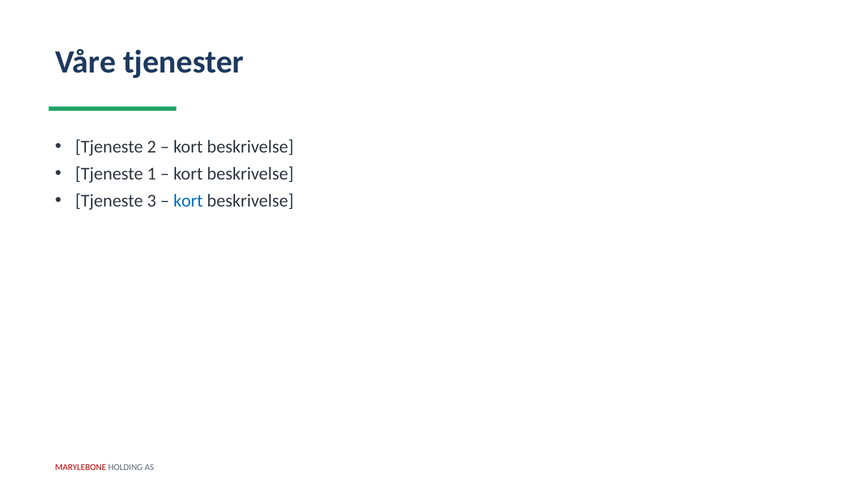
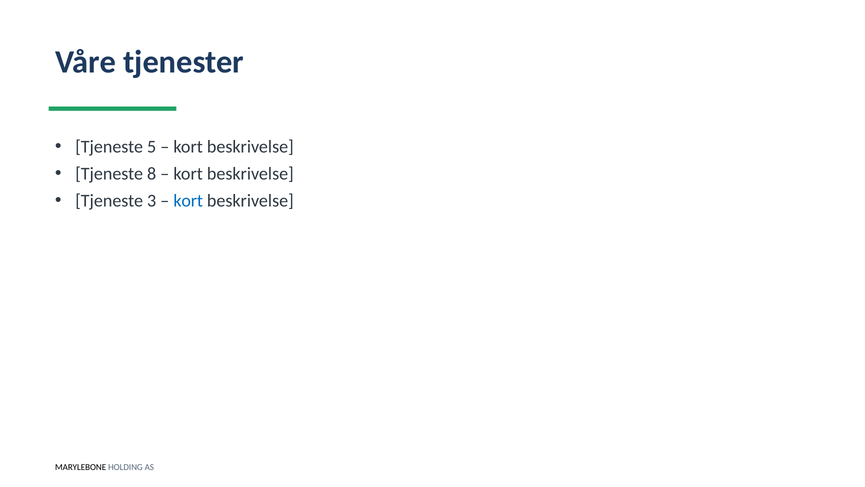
2: 2 -> 5
1: 1 -> 8
MARYLEBONE colour: red -> black
